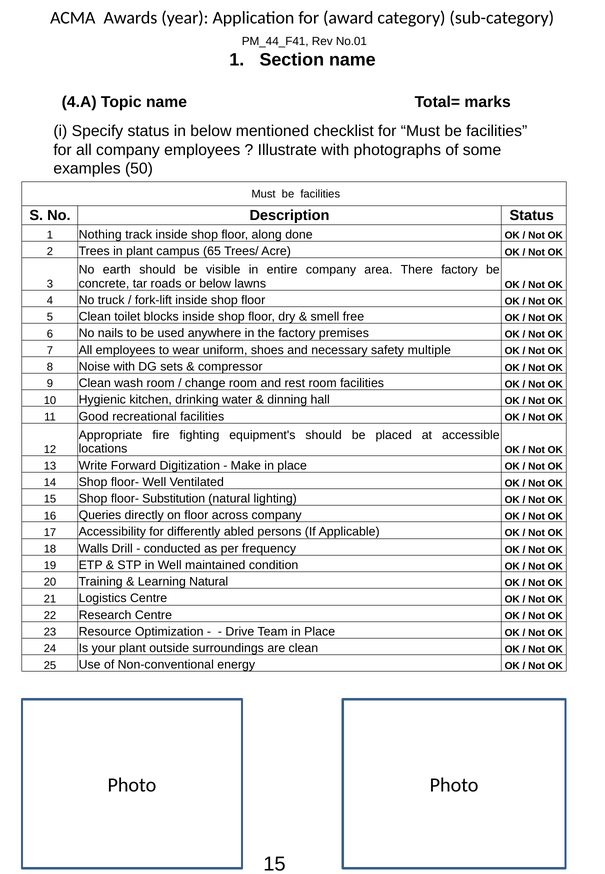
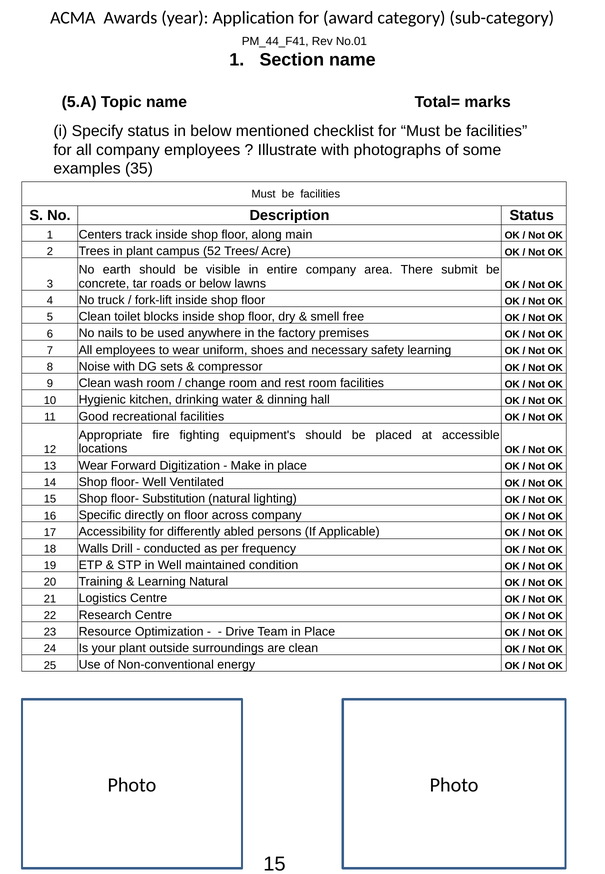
4.A: 4.A -> 5.A
50: 50 -> 35
Nothing: Nothing -> Centers
done: done -> main
65: 65 -> 52
There factory: factory -> submit
safety multiple: multiple -> learning
13 Write: Write -> Wear
Queries: Queries -> Specific
